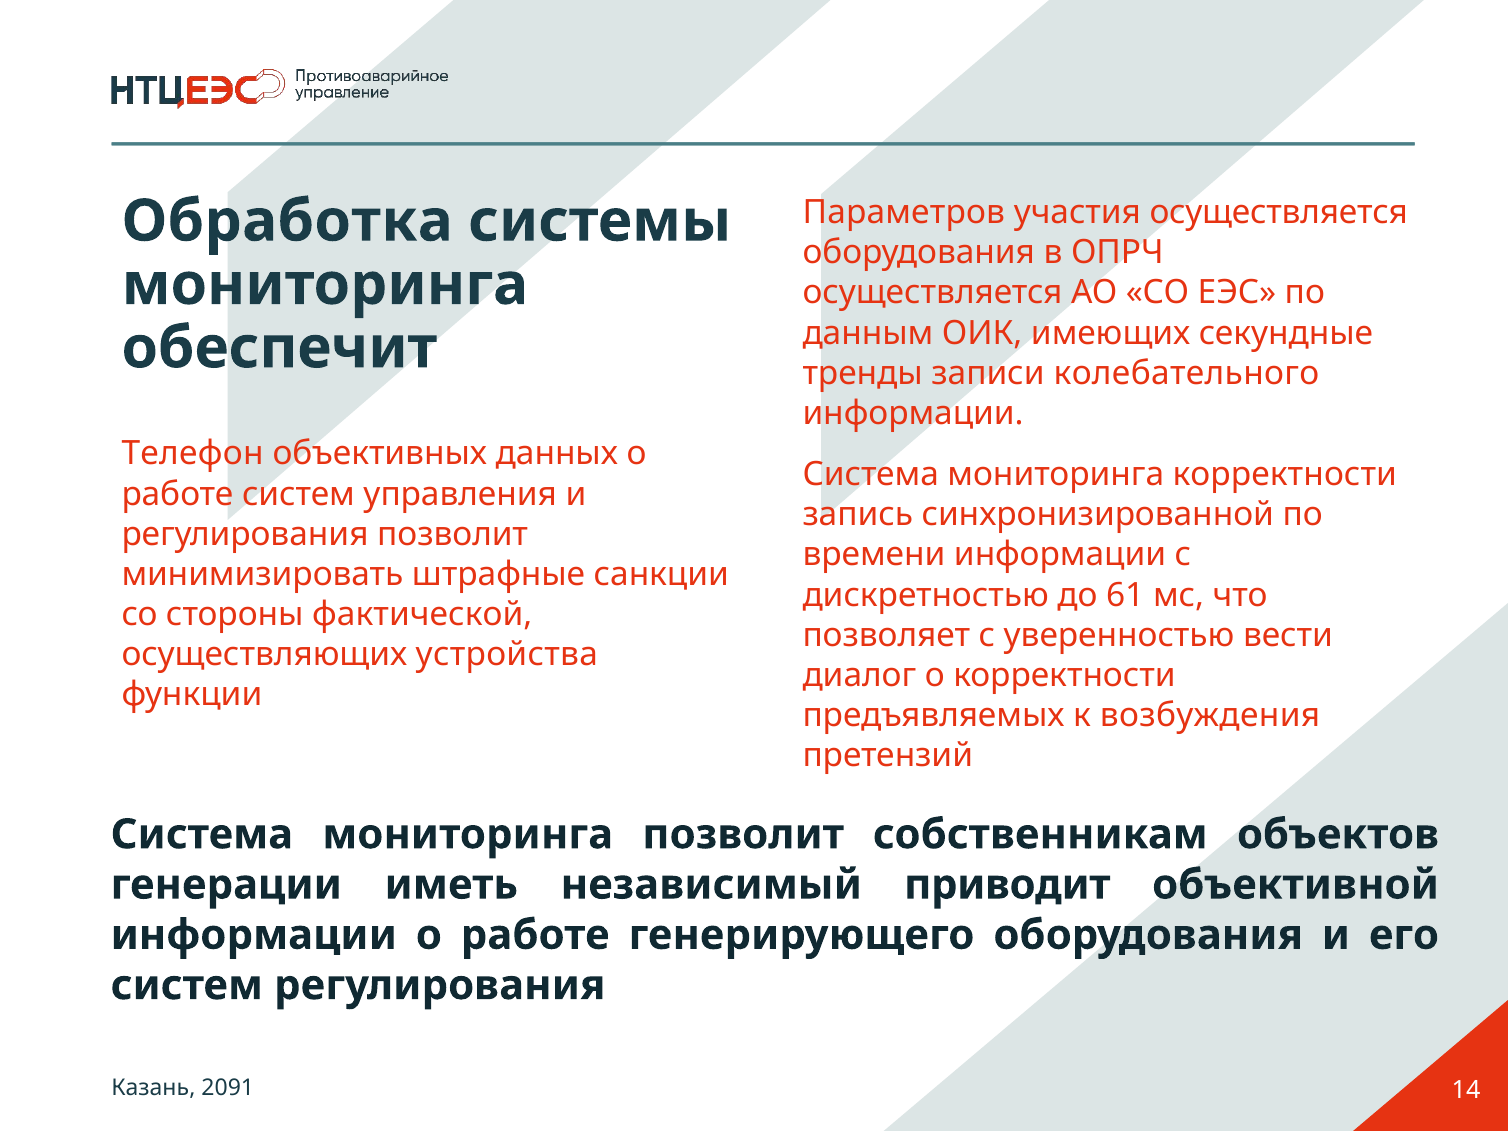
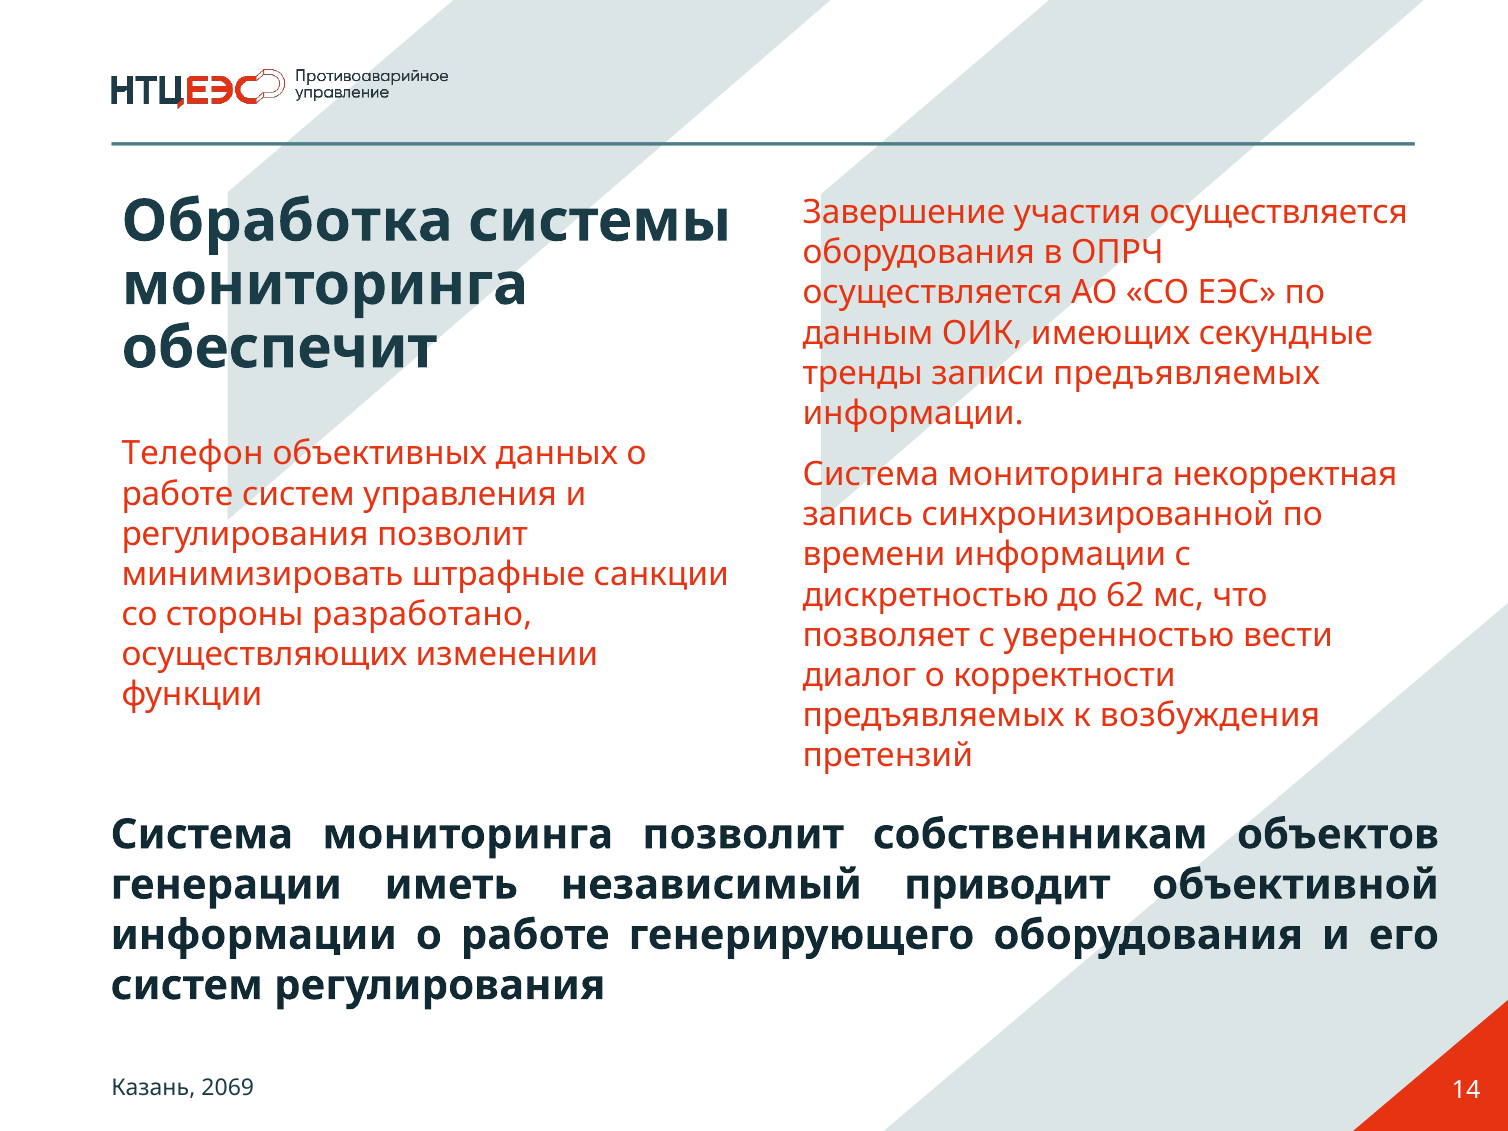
Параметров: Параметров -> Завершение
записи колебательного: колебательного -> предъявляемых
мониторинга корректности: корректности -> некорректная
61: 61 -> 62
фактической: фактической -> разработано
устройства: устройства -> изменении
2091: 2091 -> 2069
